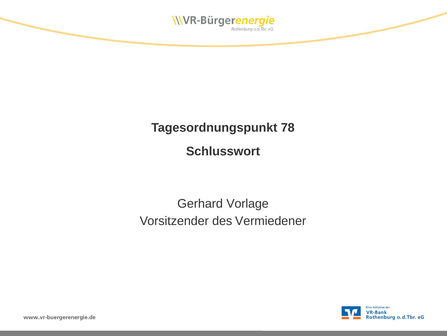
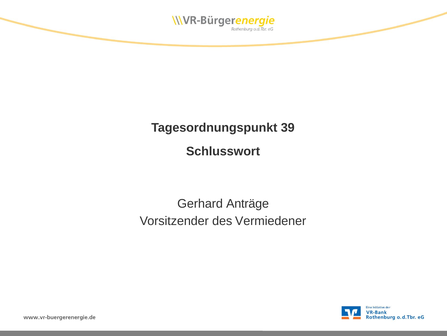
78: 78 -> 39
Vorlage: Vorlage -> Anträge
